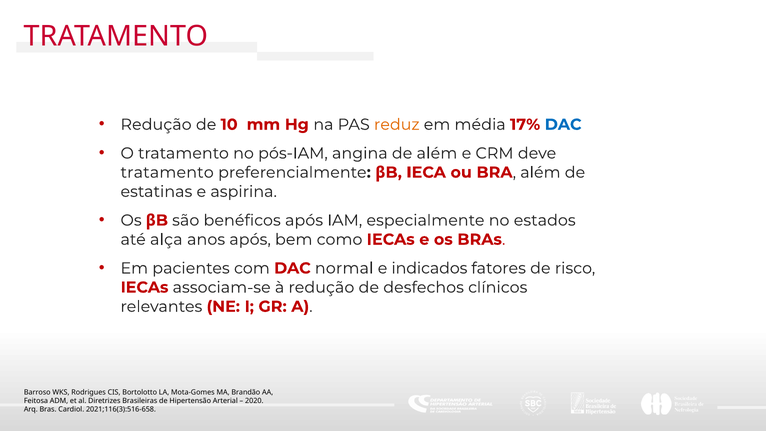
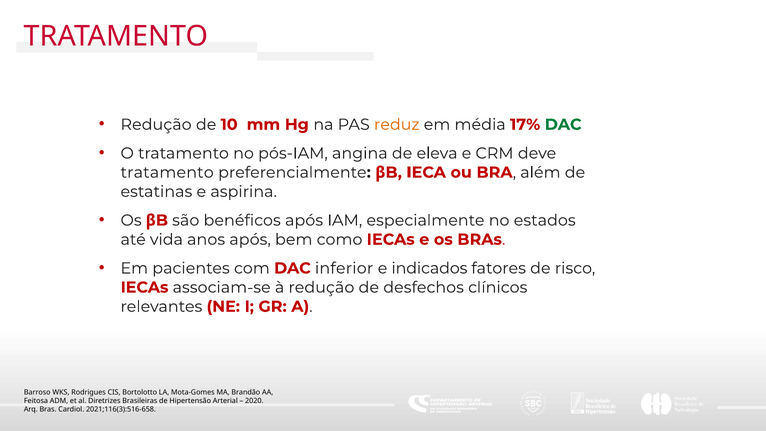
DAC at (563, 125) colour: blue -> green
de além: além -> eleva
alça: alça -> vida
normal: normal -> inferior
